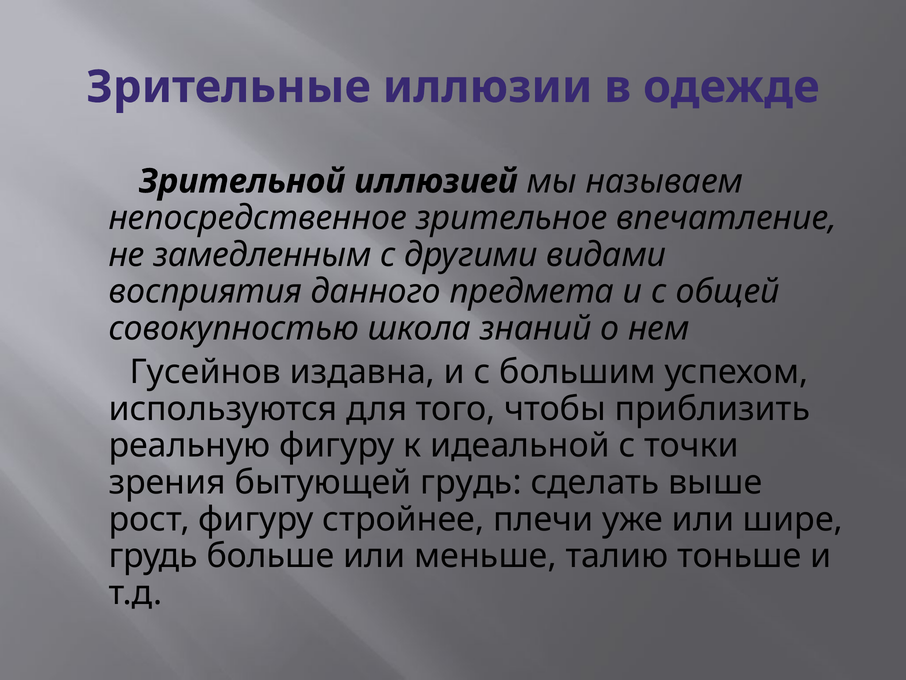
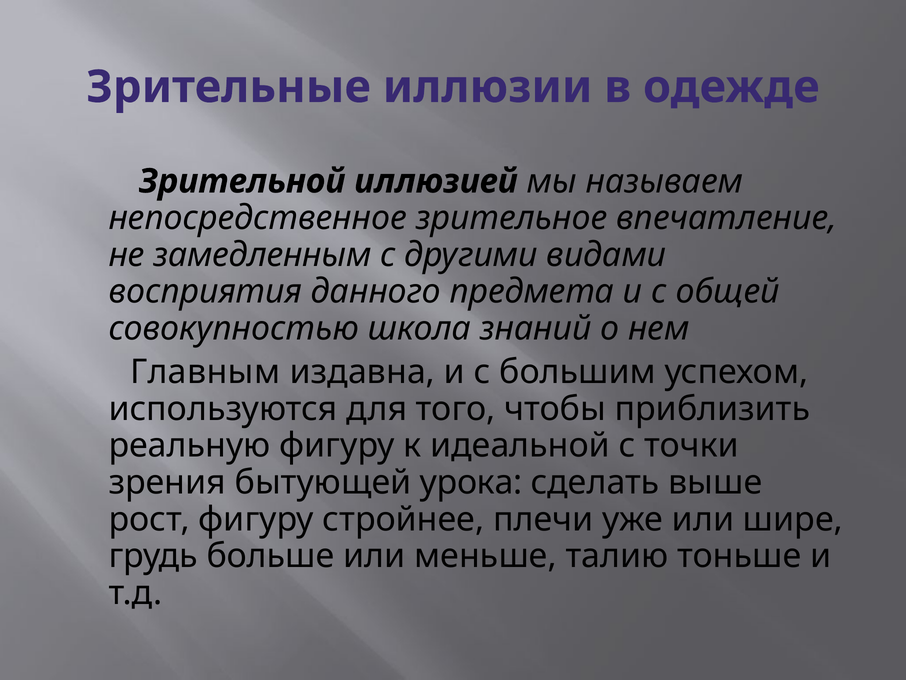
Гусейнов: Гусейнов -> Главным
бытующей грудь: грудь -> урока
